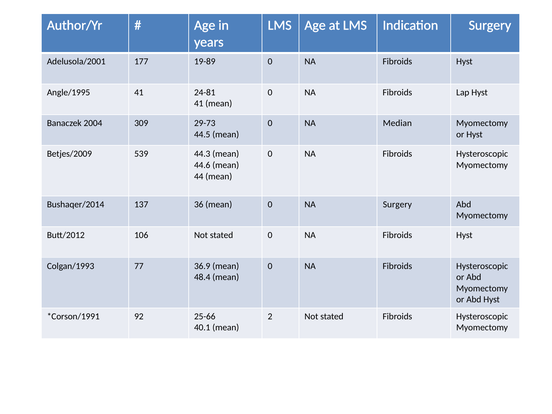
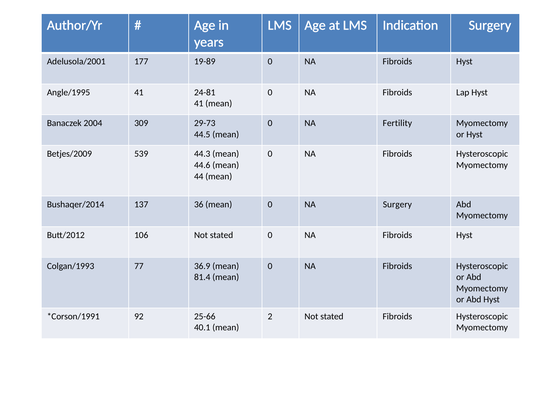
Median: Median -> Fertility
48.4: 48.4 -> 81.4
